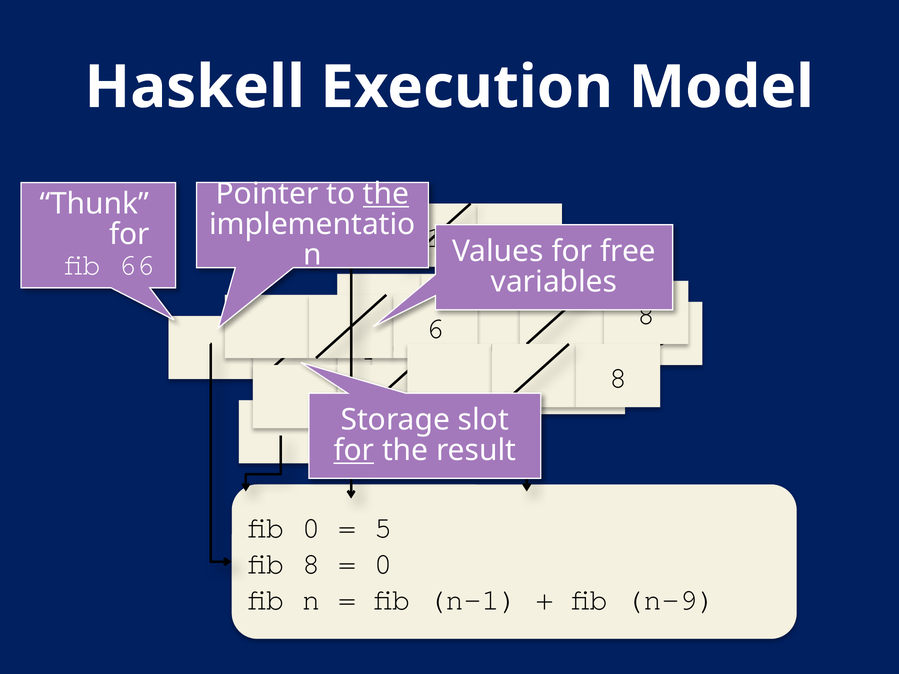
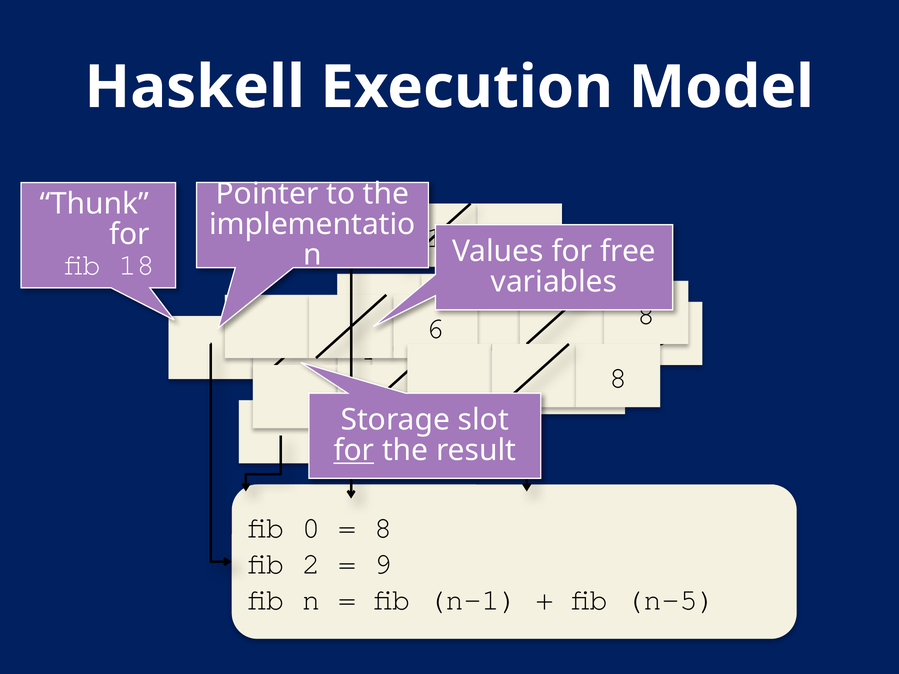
the at (386, 194) underline: present -> none
66: 66 -> 18
5 at (383, 528): 5 -> 8
fib 8: 8 -> 2
0 at (383, 564): 0 -> 9
n-9: n-9 -> n-5
